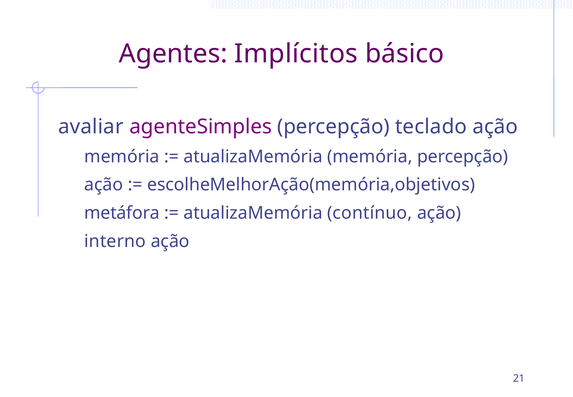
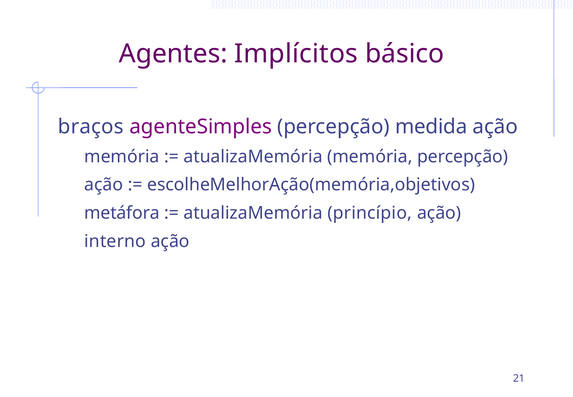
avaliar: avaliar -> braços
teclado: teclado -> medida
contínuo: contínuo -> princípio
